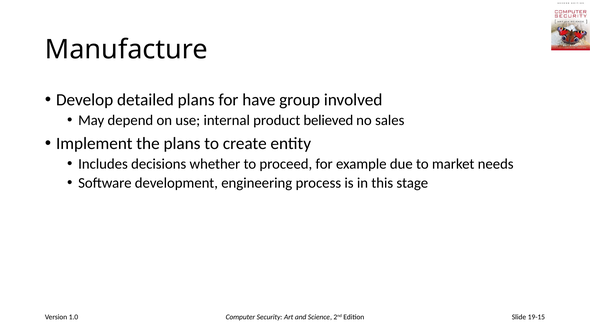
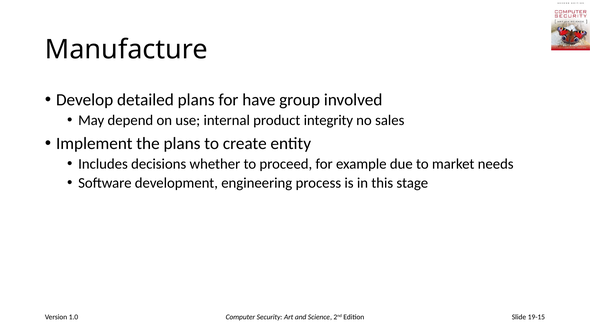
believed: believed -> integrity
